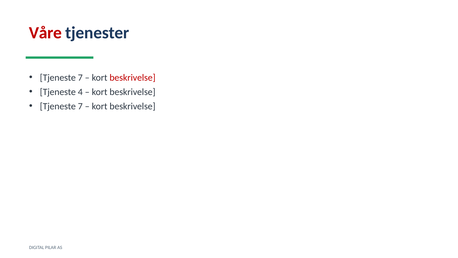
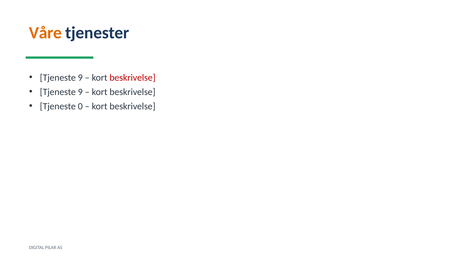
Våre colour: red -> orange
7 at (80, 78): 7 -> 9
4 at (80, 92): 4 -> 9
7 at (80, 106): 7 -> 0
